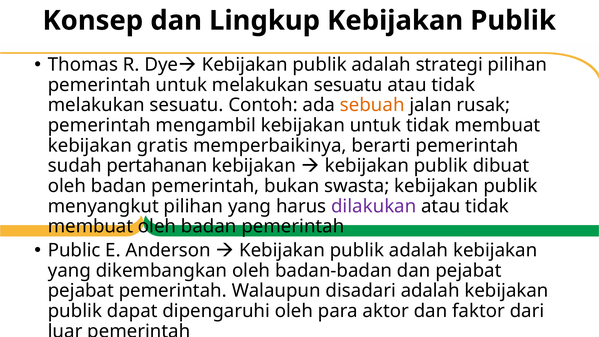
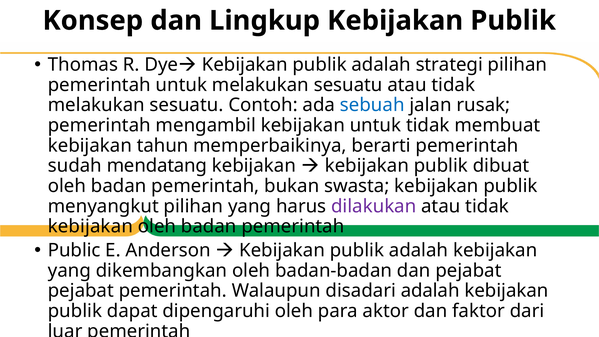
sebuah colour: orange -> blue
gratis: gratis -> tahun
pertahanan: pertahanan -> mendatang
membuat at (90, 226): membuat -> kebijakan
